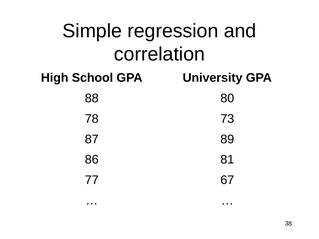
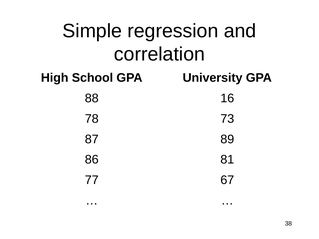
80: 80 -> 16
